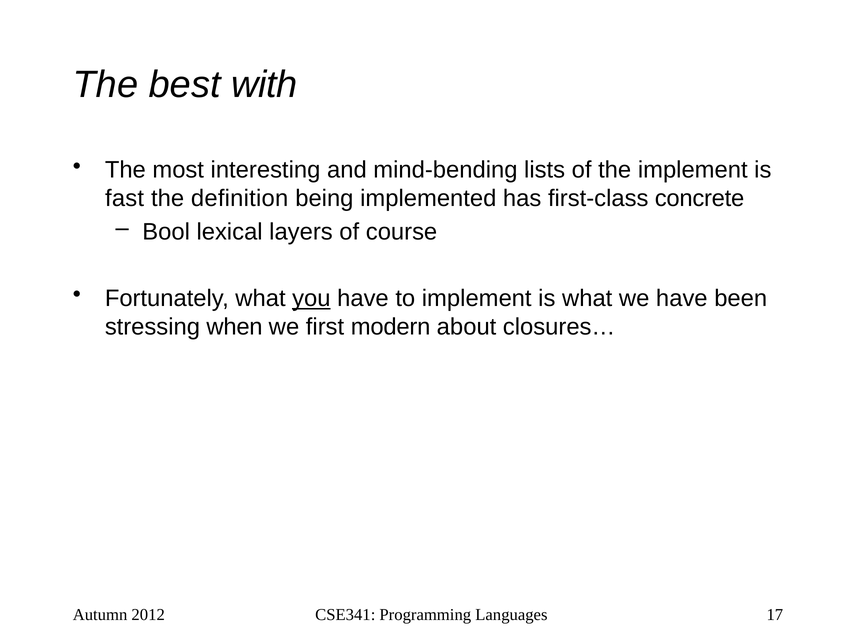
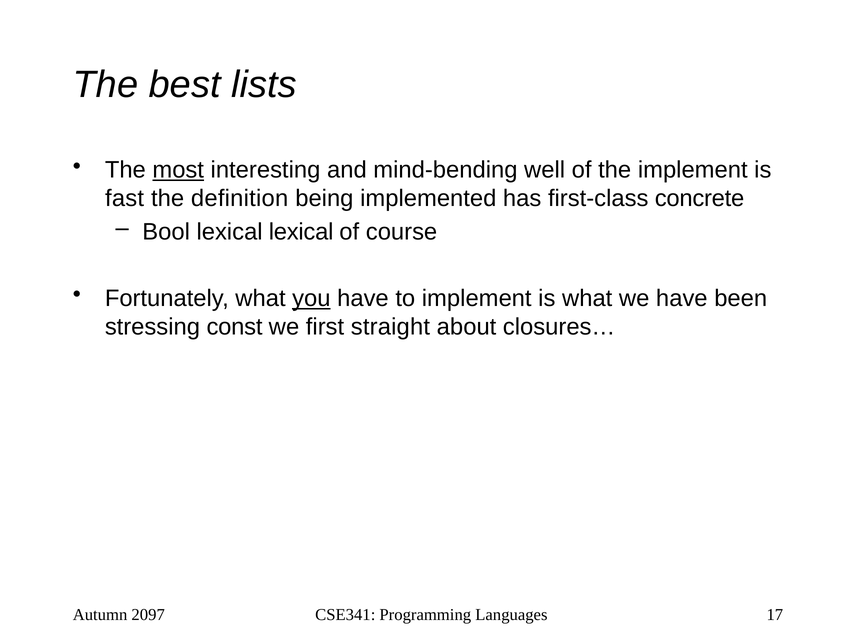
with: with -> lists
most underline: none -> present
lists: lists -> well
lexical layers: layers -> lexical
when: when -> const
modern: modern -> straight
2012: 2012 -> 2097
